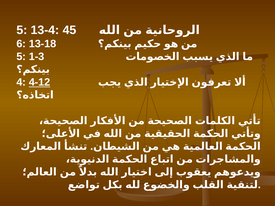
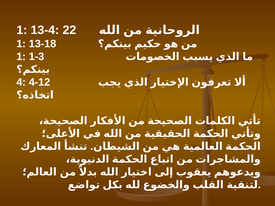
5 at (22, 30): 5 -> 1
45: 45 -> 22
6 at (21, 44): 6 -> 1
5 at (21, 57): 5 -> 1
4-12 underline: present -> none
